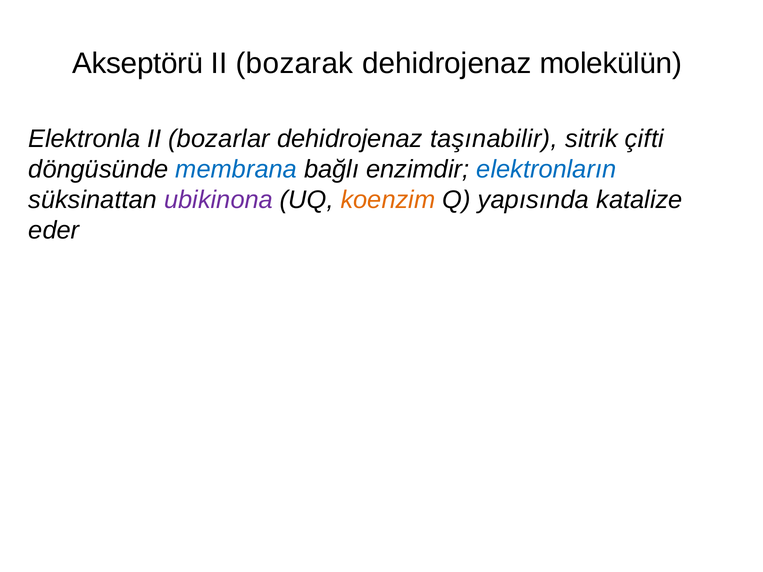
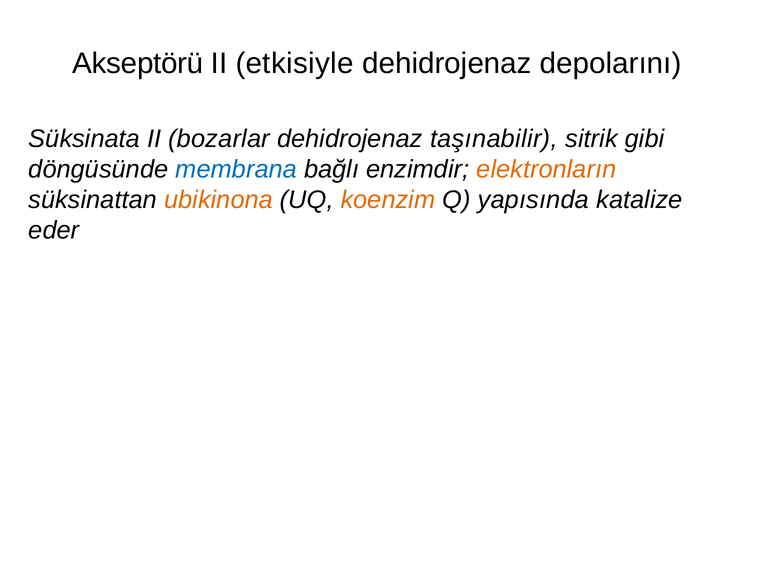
bozarak: bozarak -> etkisiyle
molekülün: molekülün -> depolarını
Elektronla: Elektronla -> Süksinata
çifti: çifti -> gibi
elektronların colour: blue -> orange
ubikinona colour: purple -> orange
